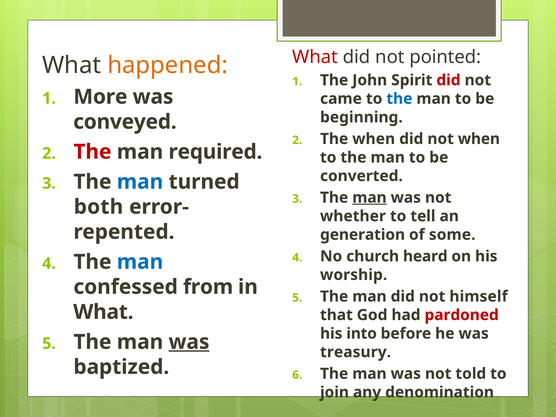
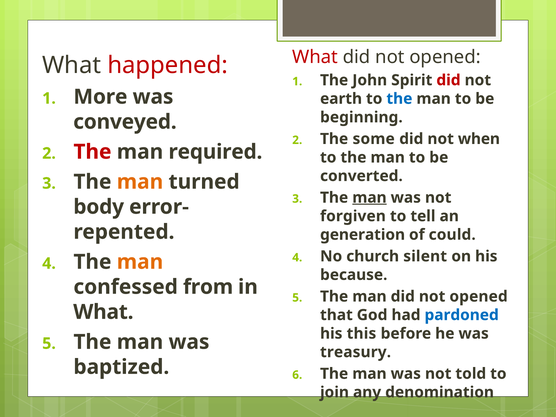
pointed at (445, 57): pointed -> opened
happened colour: orange -> red
came: came -> earth
The when: when -> some
man at (140, 182) colour: blue -> orange
both: both -> body
whether: whether -> forgiven
some: some -> could
heard: heard -> silent
man at (140, 262) colour: blue -> orange
worship: worship -> because
man did not himself: himself -> opened
pardoned colour: red -> blue
into: into -> this
was at (189, 342) underline: present -> none
